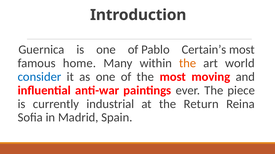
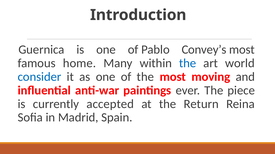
Certain’s: Certain’s -> Convey’s
the at (188, 63) colour: orange -> blue
industrial: industrial -> accepted
